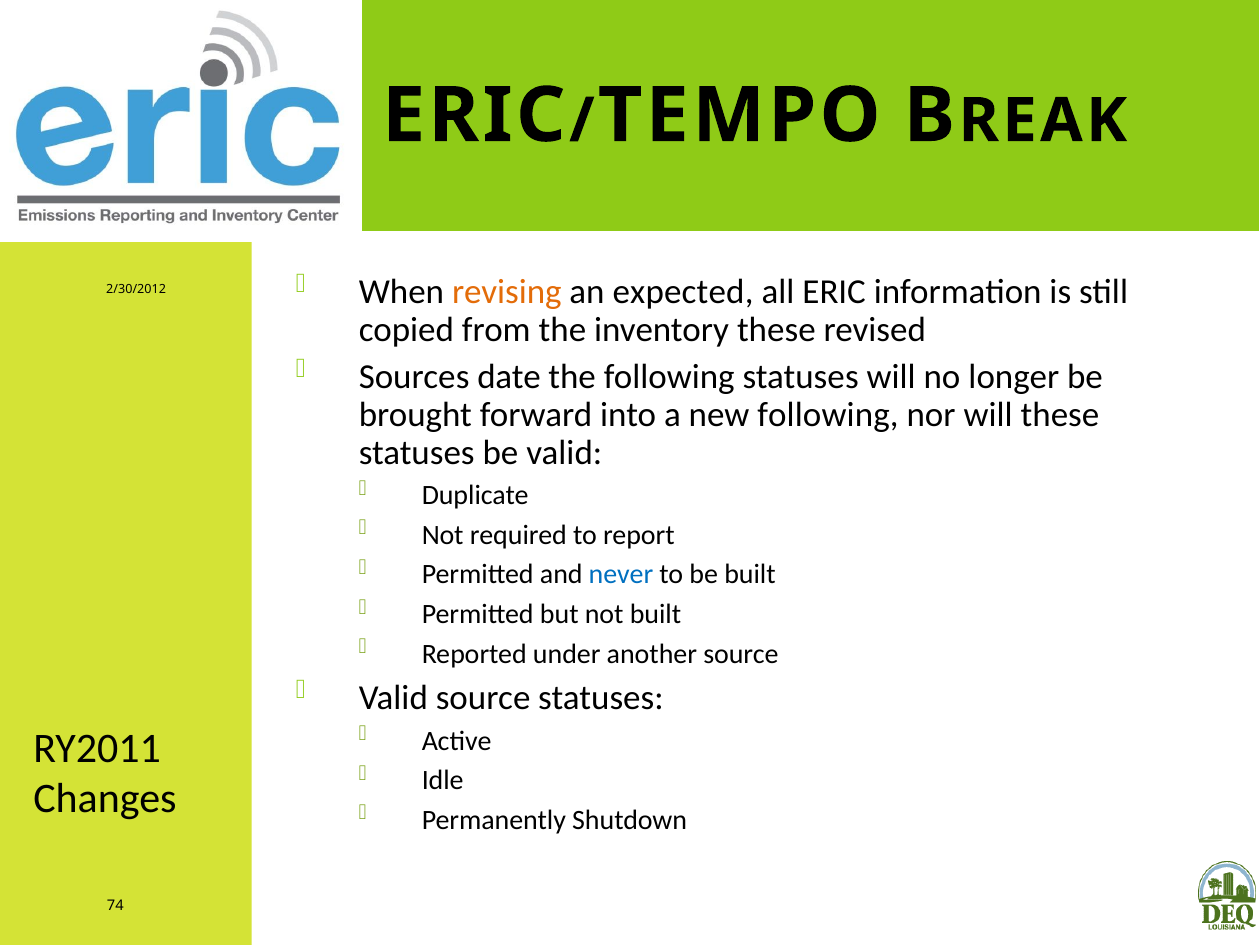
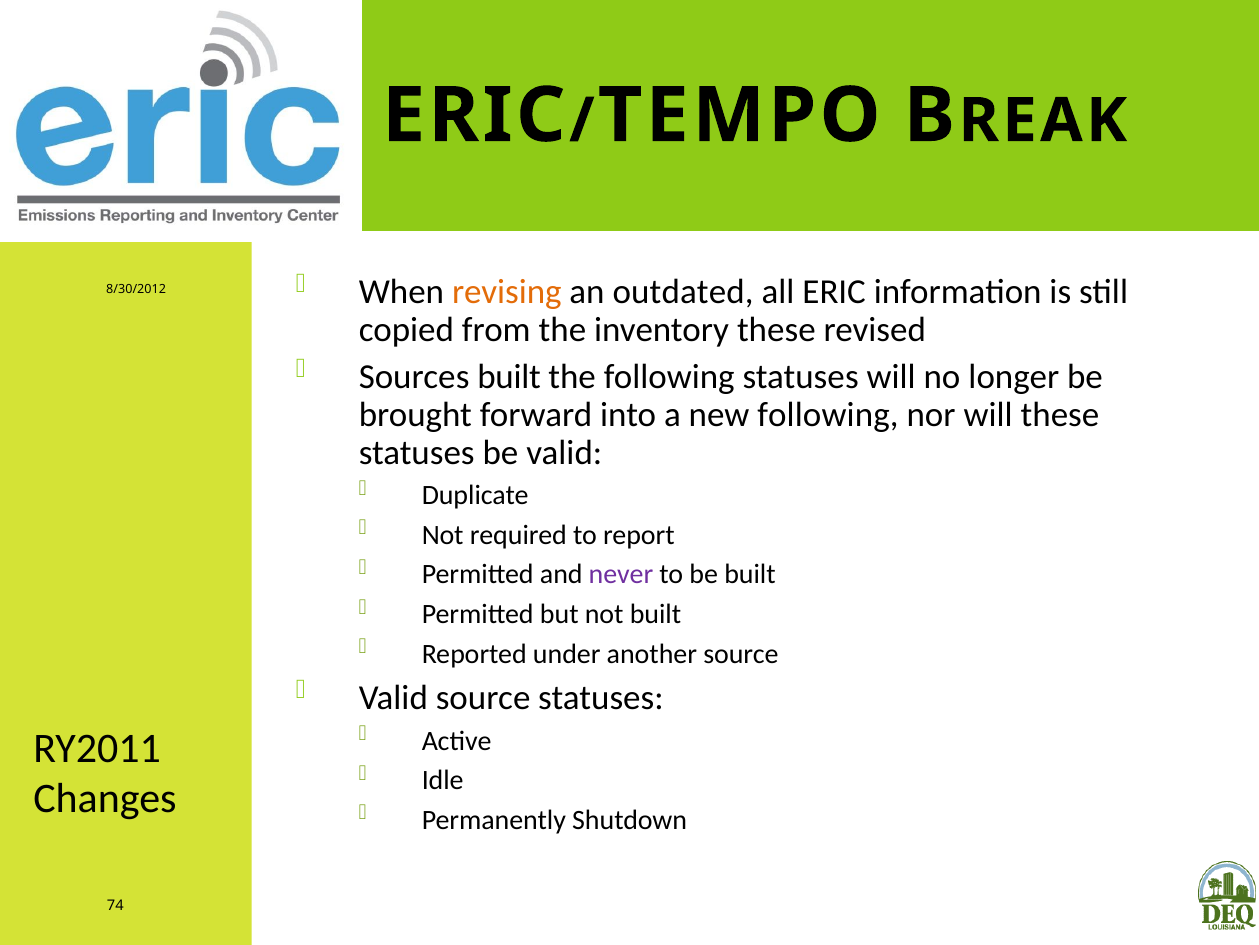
expected: expected -> outdated
2/30/2012: 2/30/2012 -> 8/30/2012
Sources date: date -> built
never colour: blue -> purple
